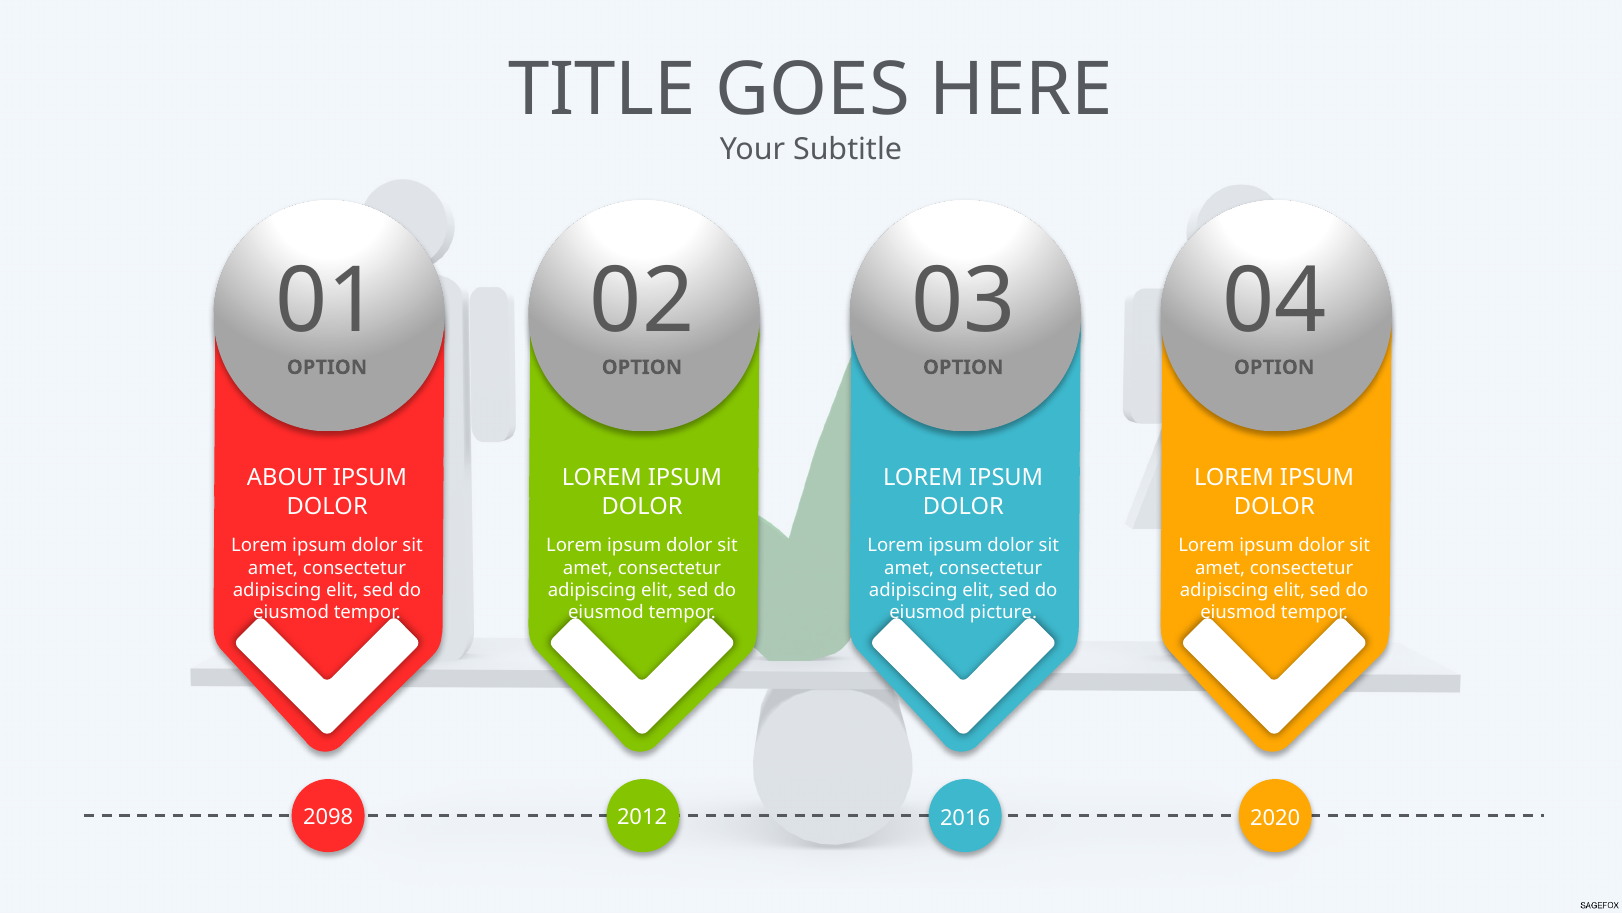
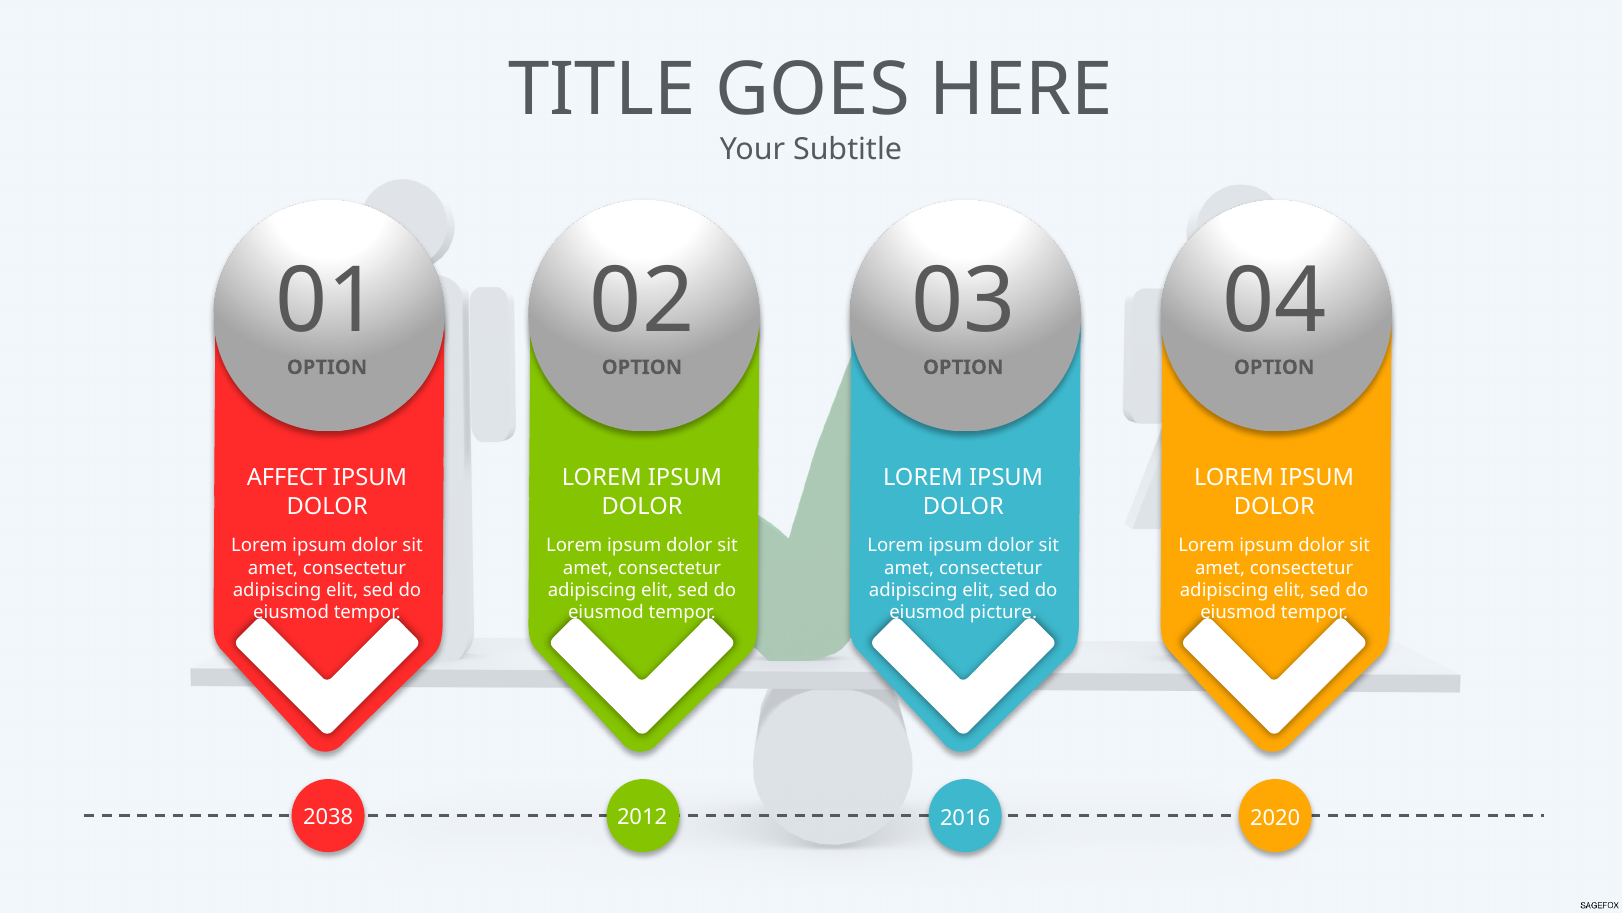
ABOUT: ABOUT -> AFFECT
2098: 2098 -> 2038
